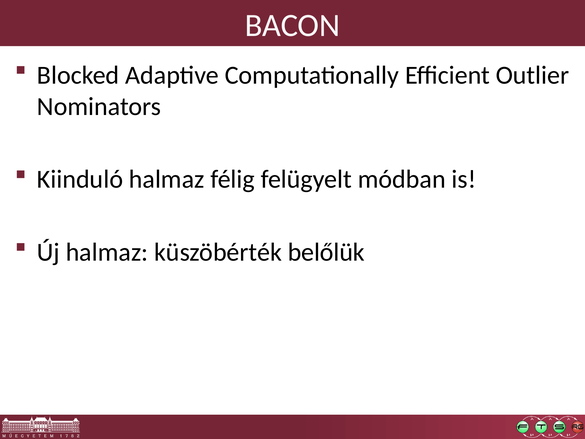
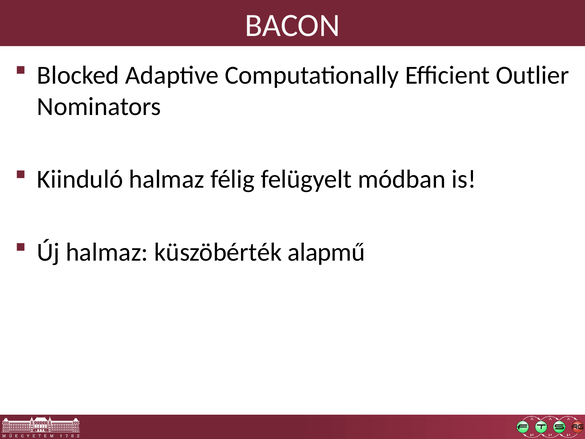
belőlük: belőlük -> alapmű
